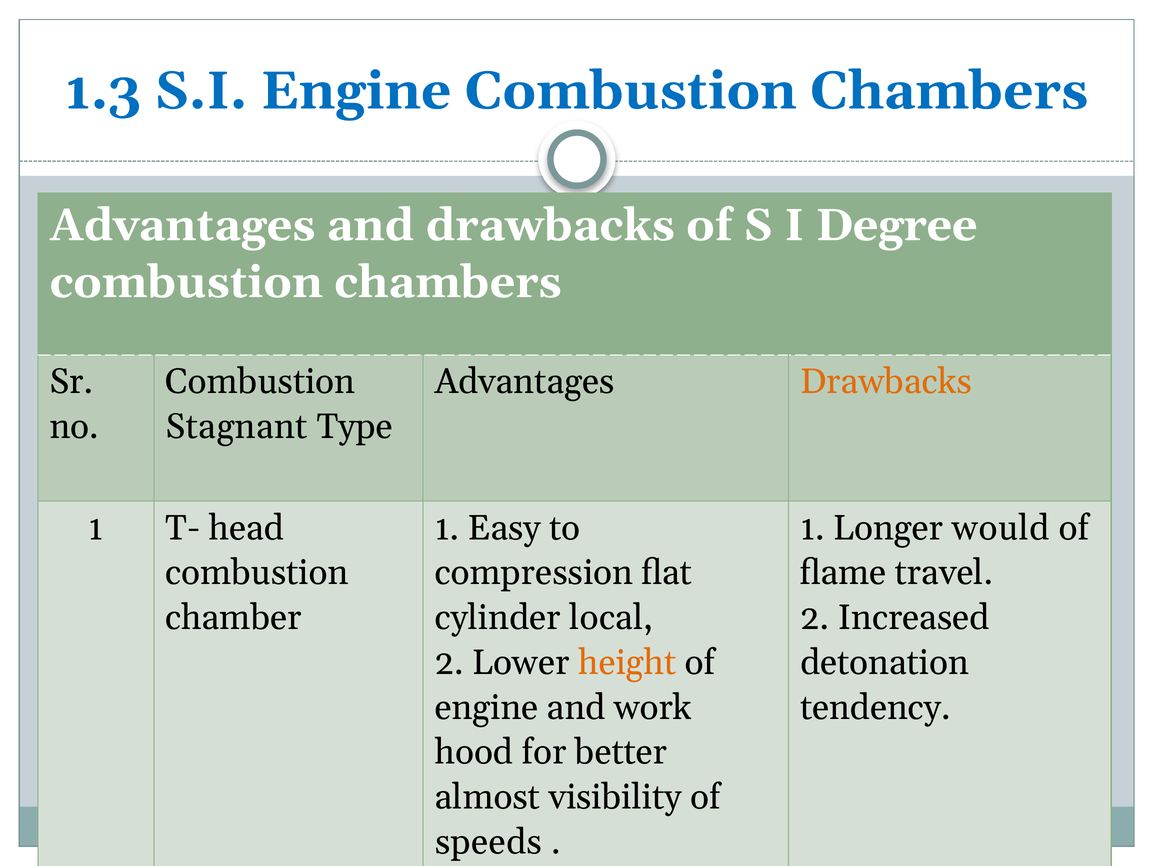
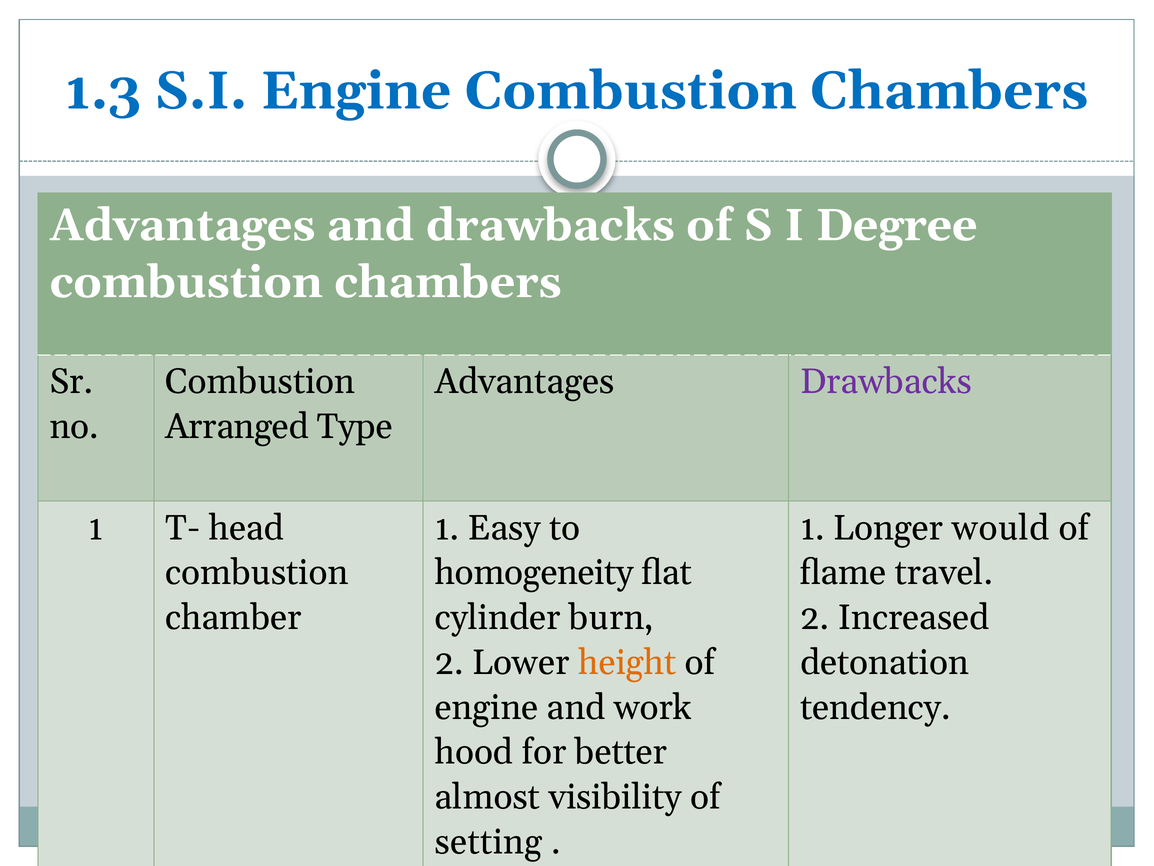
Drawbacks at (886, 382) colour: orange -> purple
Stagnant: Stagnant -> Arranged
compression: compression -> homogeneity
local: local -> burn
speeds: speeds -> setting
